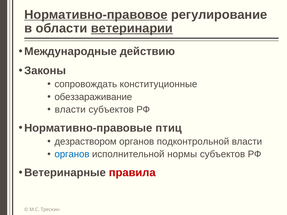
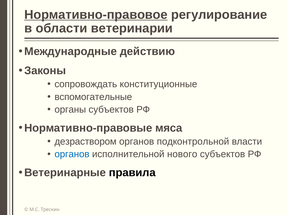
ветеринарии underline: present -> none
обеззараживание: обеззараживание -> вспомогательные
власти at (70, 110): власти -> органы
птиц: птиц -> мяса
нормы: нормы -> нового
правила colour: red -> black
